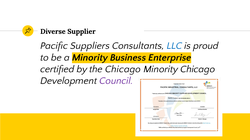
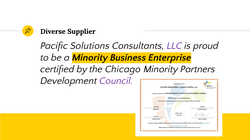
Suppliers: Suppliers -> Solutions
LLC colour: blue -> purple
Minority Chicago: Chicago -> Partners
